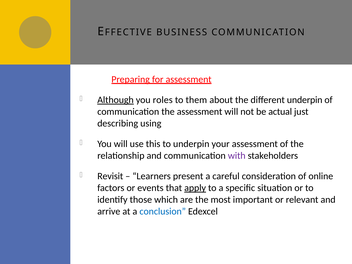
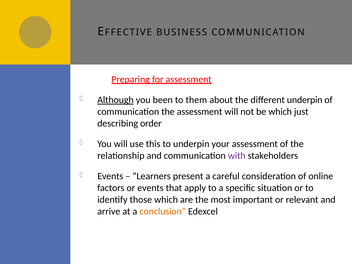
roles: roles -> been
be actual: actual -> which
using: using -> order
Revisit at (110, 176): Revisit -> Events
apply underline: present -> none
conclusion colour: blue -> orange
